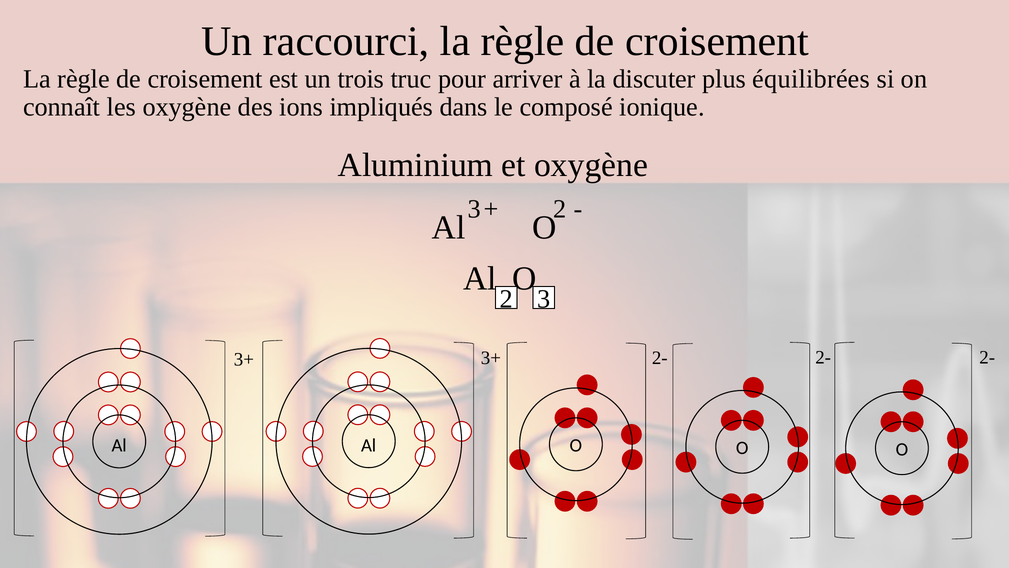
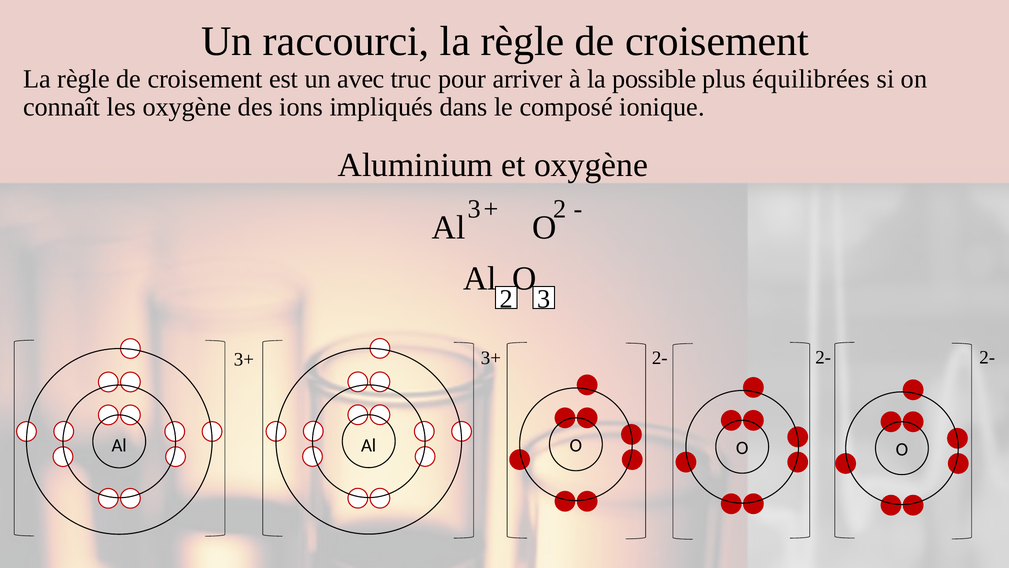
trois: trois -> avec
discuter: discuter -> possible
